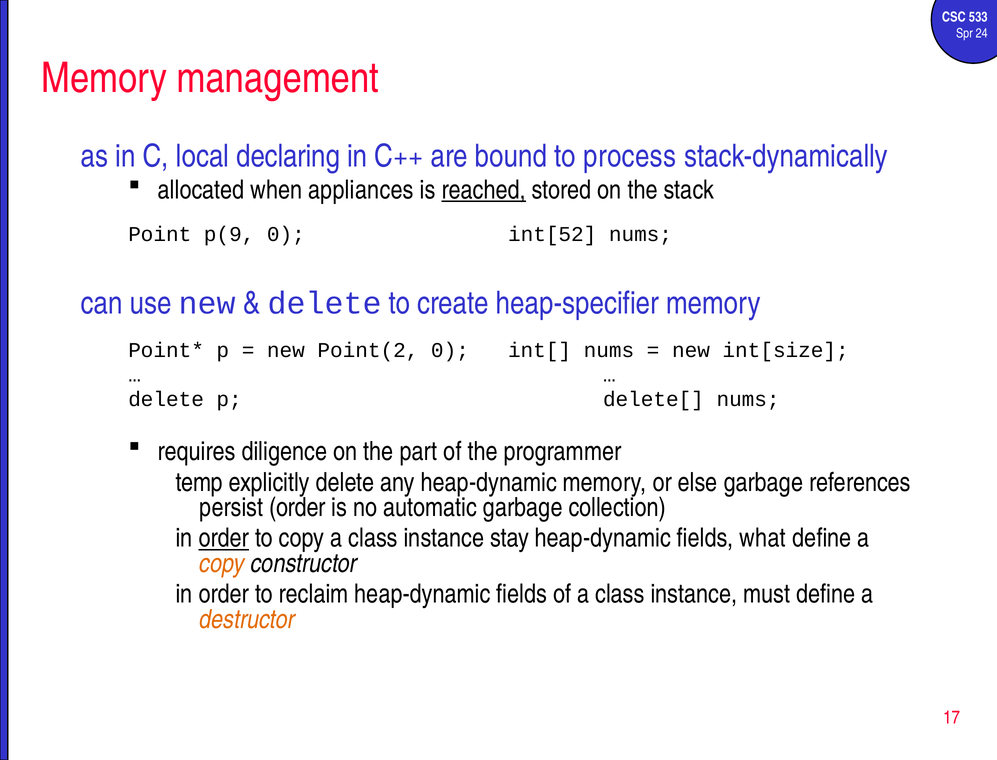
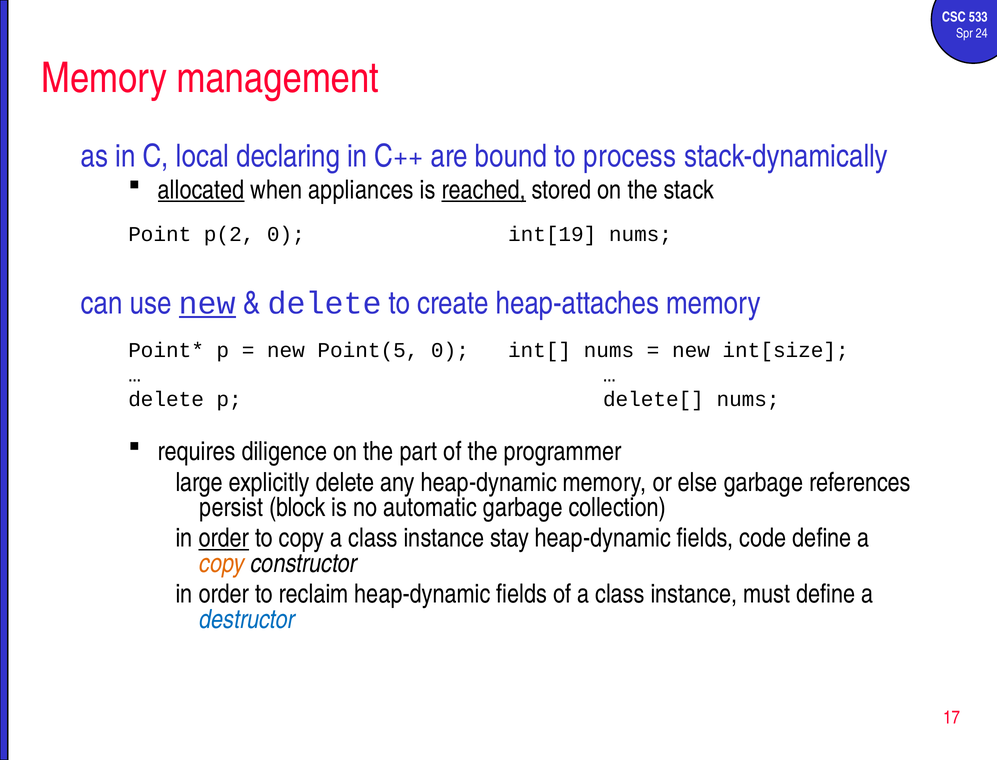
allocated underline: none -> present
p(9: p(9 -> p(2
int[52: int[52 -> int[19
new at (207, 303) underline: none -> present
heap-specifier: heap-specifier -> heap-attaches
Point(2: Point(2 -> Point(5
temp: temp -> large
persist order: order -> block
what: what -> code
destructor colour: orange -> blue
